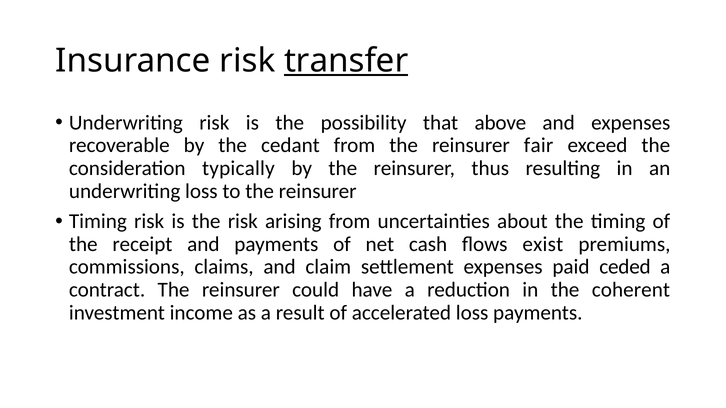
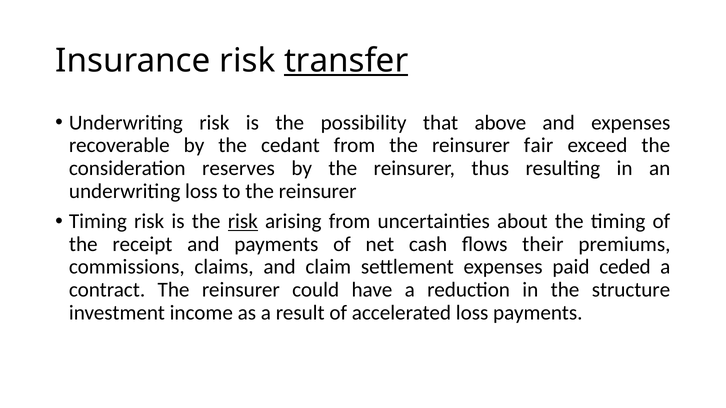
typically: typically -> reserves
risk at (243, 222) underline: none -> present
exist: exist -> their
coherent: coherent -> structure
